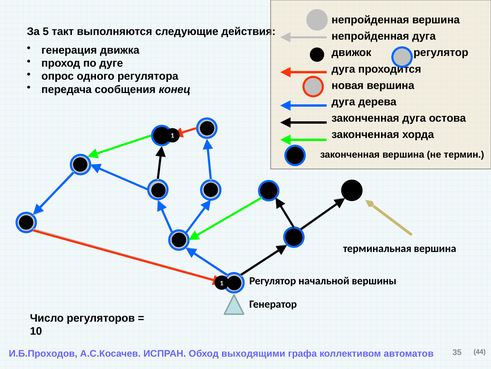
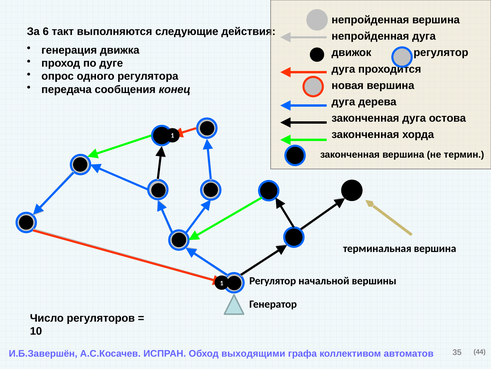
5: 5 -> 6
И.Б.Проходов: И.Б.Проходов -> И.Б.Завершён
